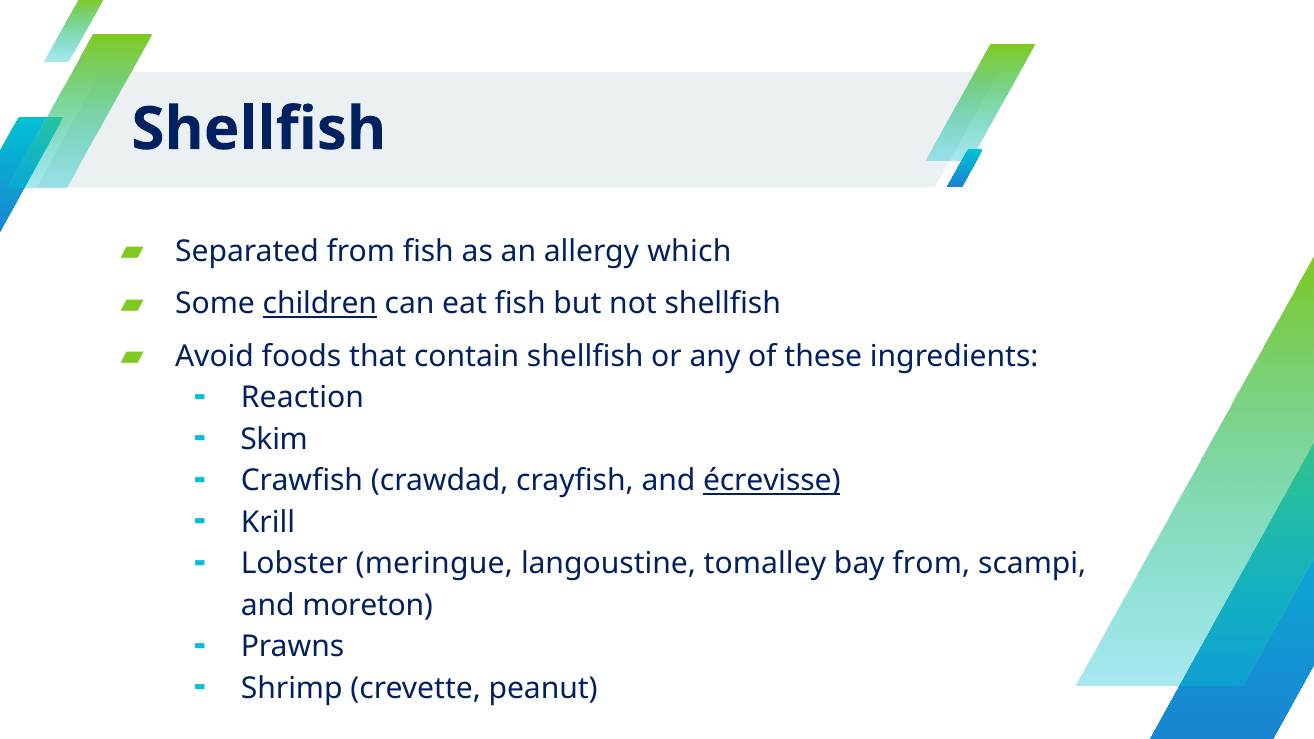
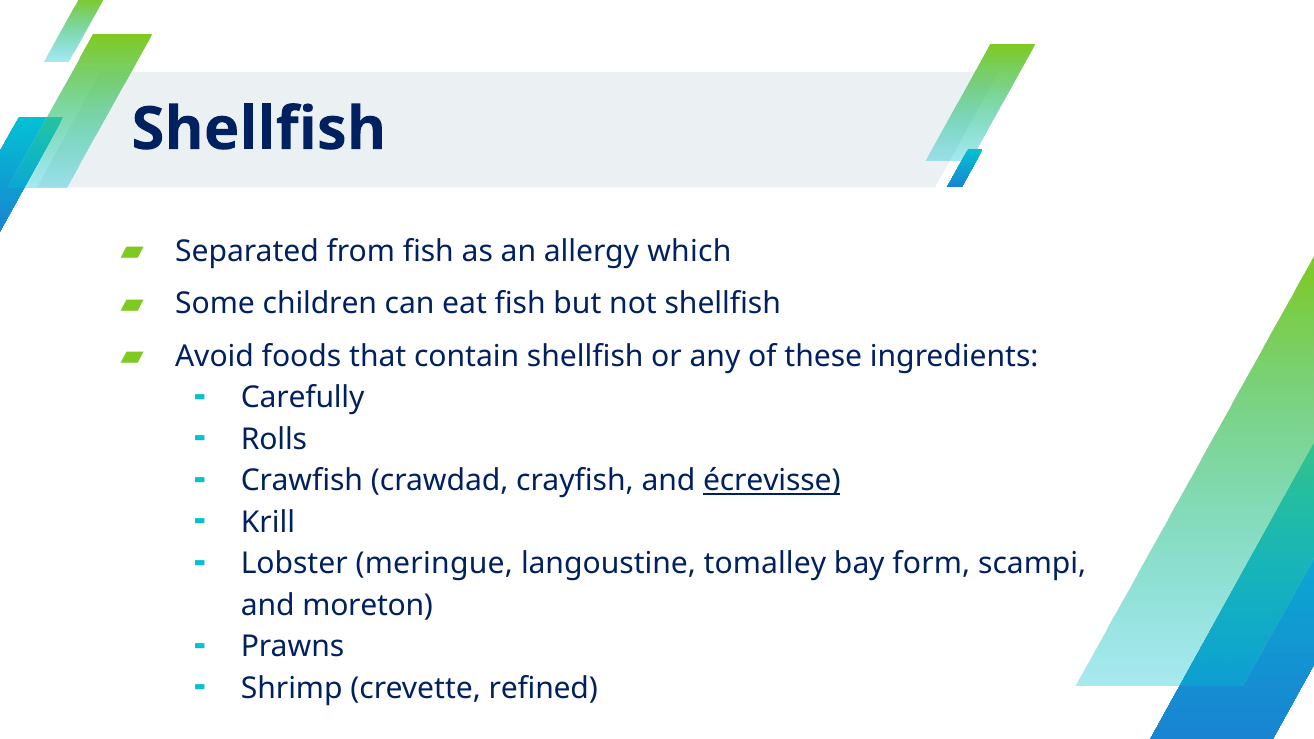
children underline: present -> none
Reaction: Reaction -> Carefully
Skim: Skim -> Rolls
bay from: from -> form
peanut: peanut -> refined
